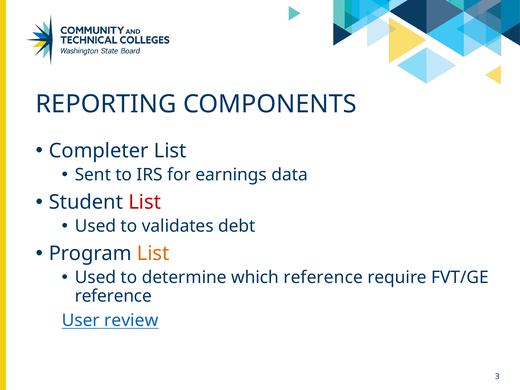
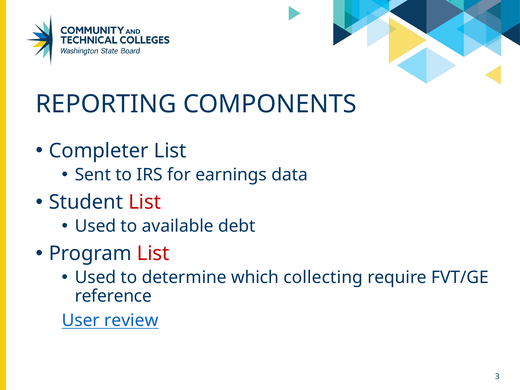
validates: validates -> available
List at (153, 254) colour: orange -> red
which reference: reference -> collecting
